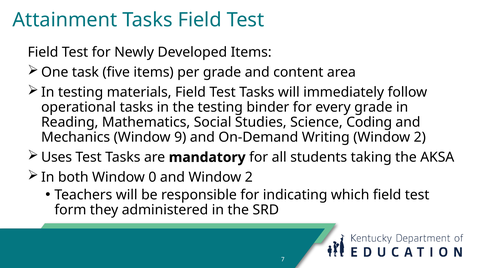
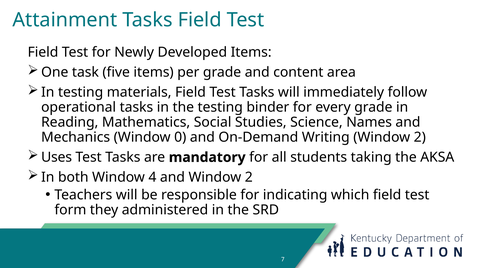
Coding: Coding -> Names
9: 9 -> 0
0: 0 -> 4
